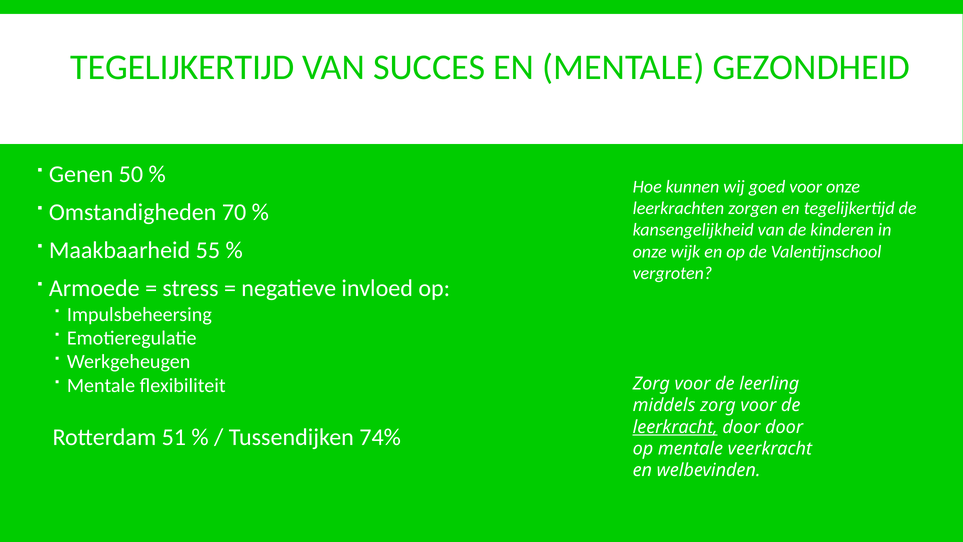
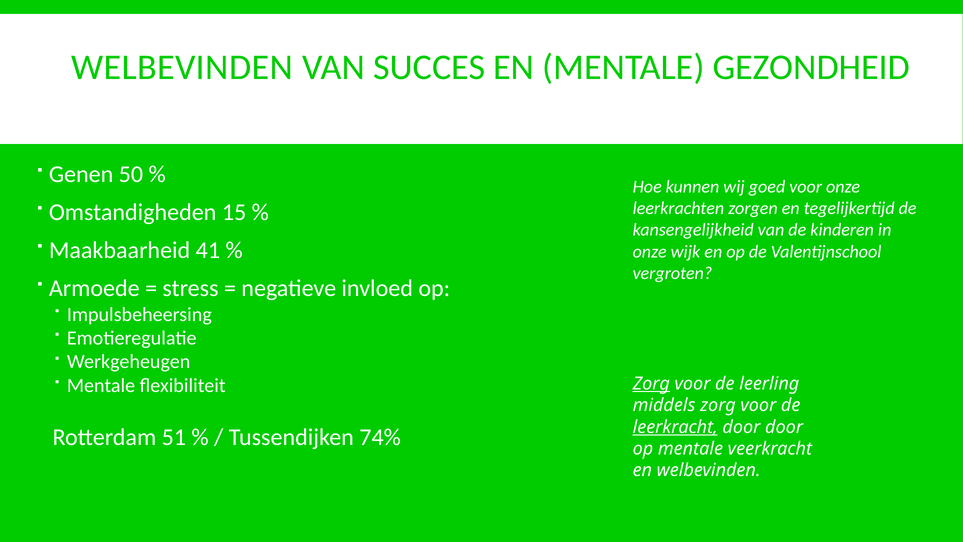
TEGELIJKERTIJD at (182, 67): TEGELIJKERTIJD -> WELBEVINDEN
70: 70 -> 15
55: 55 -> 41
Zorg at (651, 383) underline: none -> present
